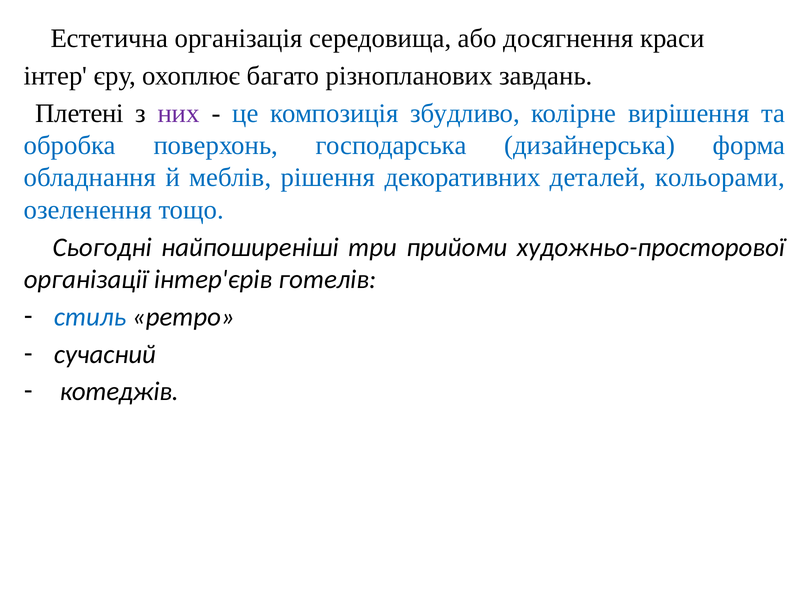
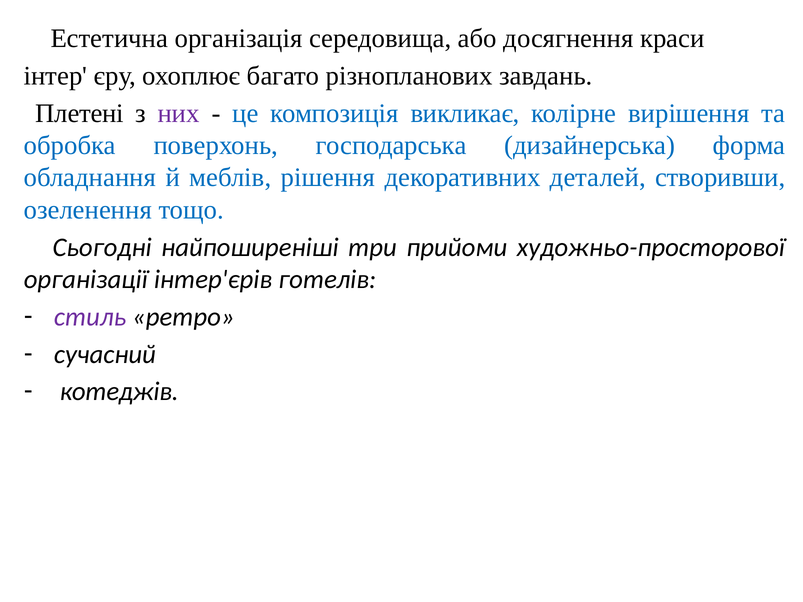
збудливо: збудливо -> викликає
кольорами: кольорами -> створивши
стиль colour: blue -> purple
